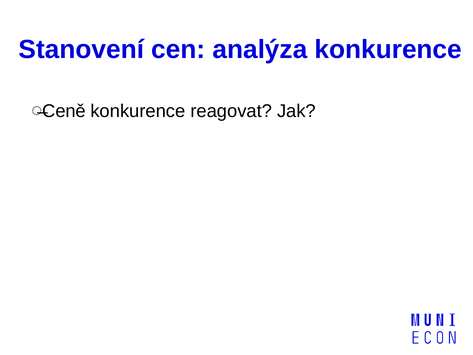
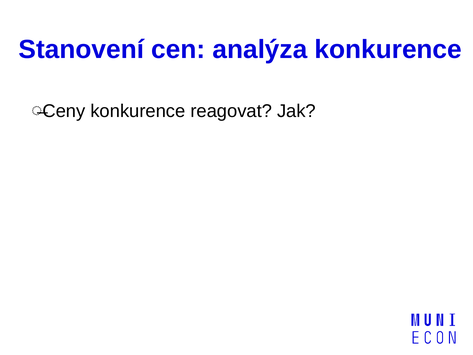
Ceně: Ceně -> Ceny
